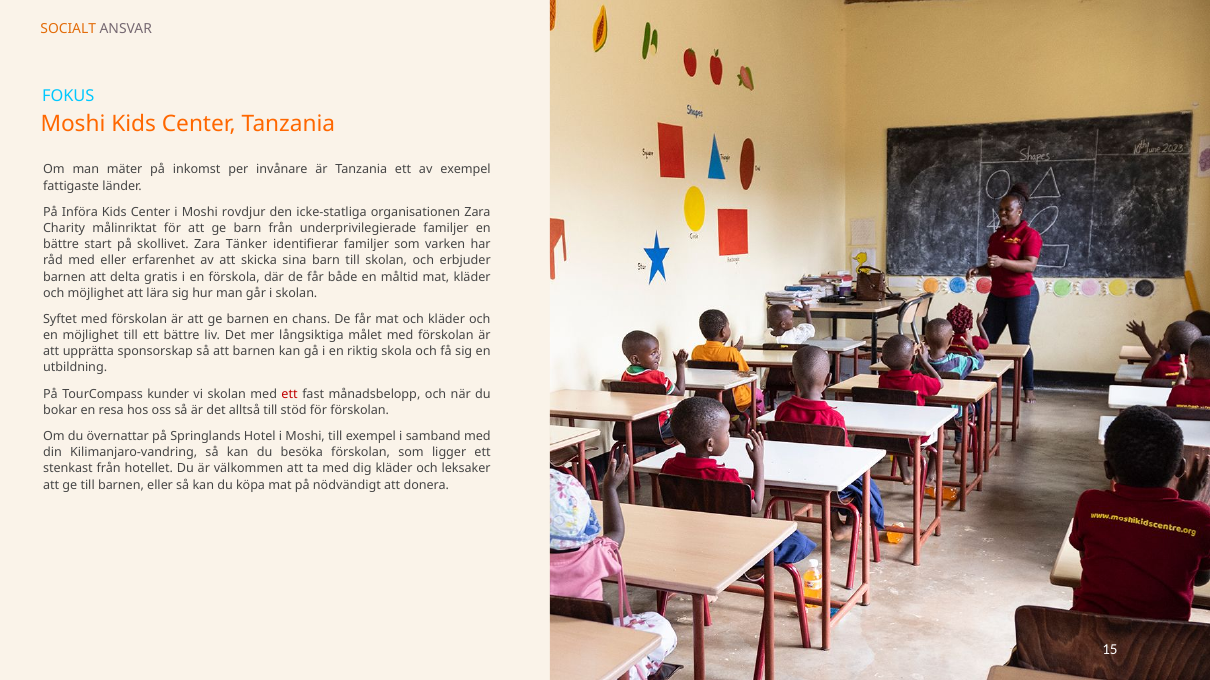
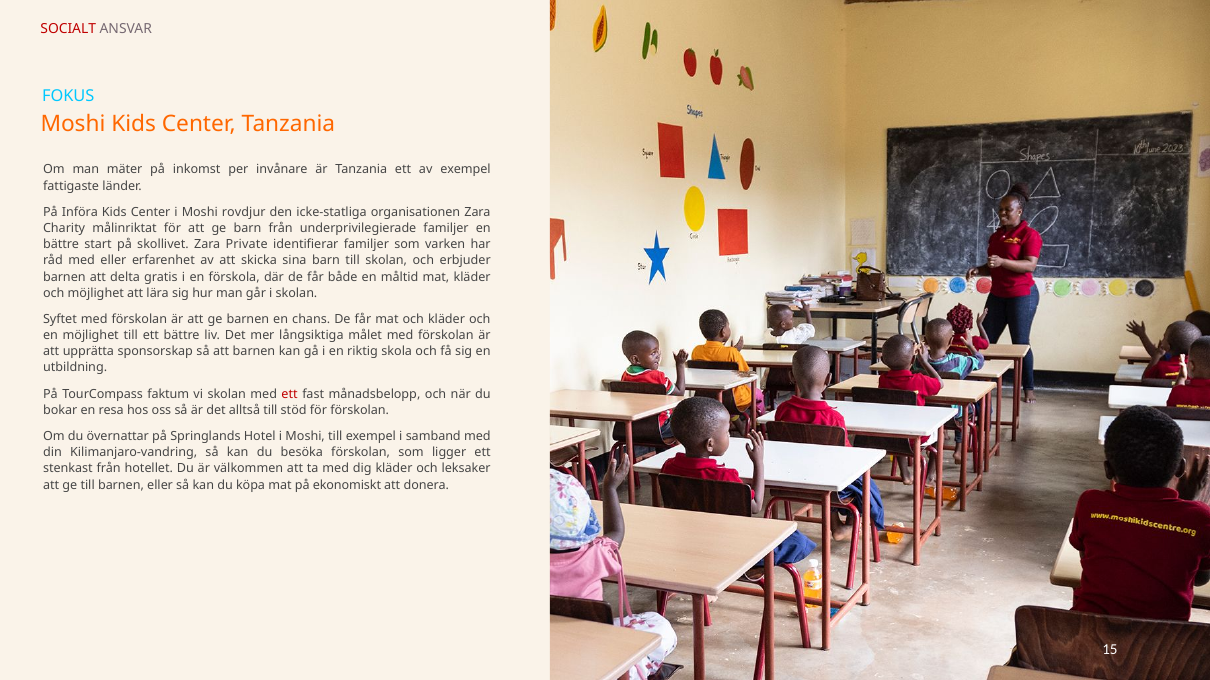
SOCIALT colour: orange -> red
Tänker: Tänker -> Private
kunder: kunder -> faktum
nödvändigt: nödvändigt -> ekonomiskt
